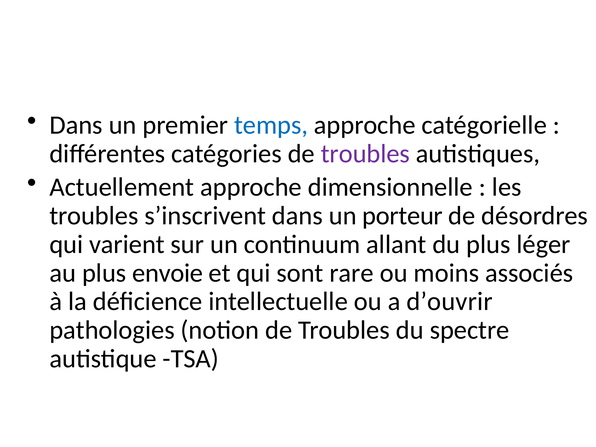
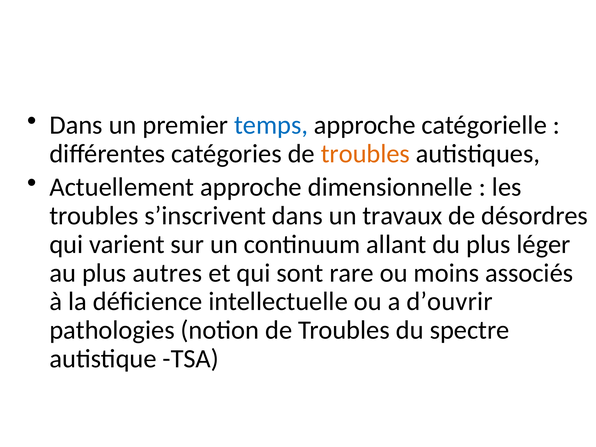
troubles at (365, 154) colour: purple -> orange
porteur: porteur -> travaux
envoie: envoie -> autres
